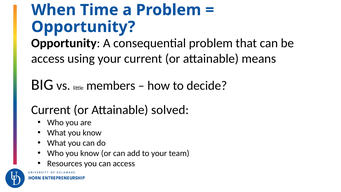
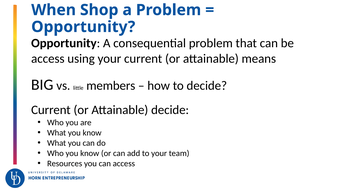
Time: Time -> Shop
Attainable solved: solved -> decide
